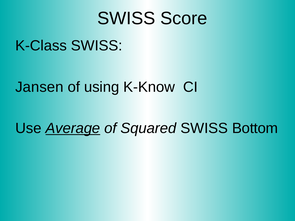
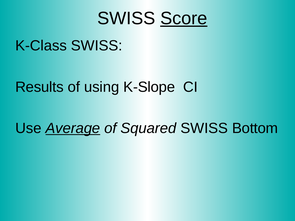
Score underline: none -> present
Jansen: Jansen -> Results
K-Know: K-Know -> K-Slope
